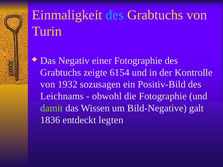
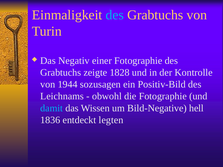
6154: 6154 -> 1828
1932: 1932 -> 1944
damit colour: light green -> light blue
galt: galt -> hell
